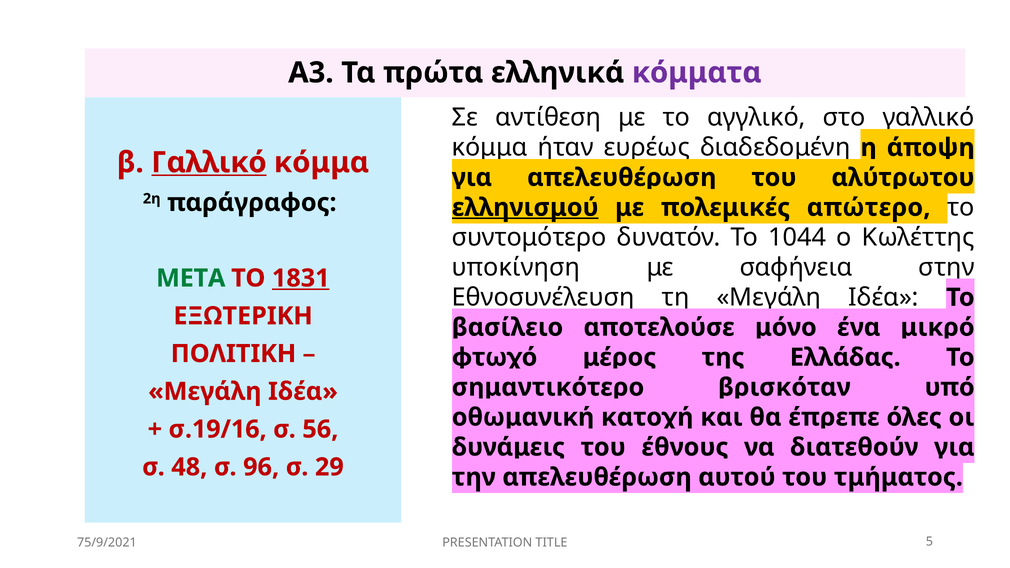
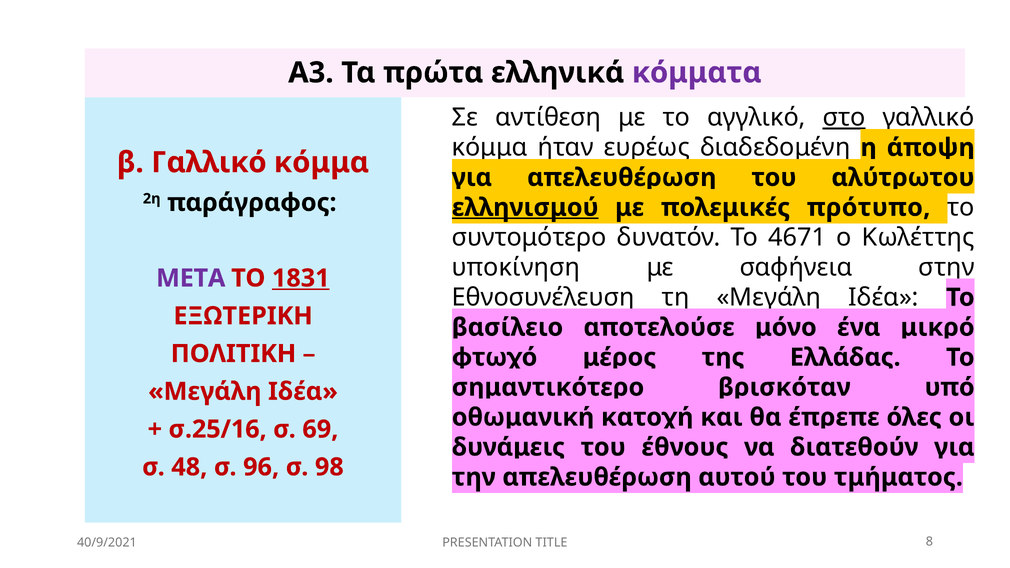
στο underline: none -> present
Γαλλικό at (209, 163) underline: present -> none
απώτερο: απώτερο -> πρότυπο
1044: 1044 -> 4671
ΜΕΤΑ colour: green -> purple
σ.19/16: σ.19/16 -> σ.25/16
56: 56 -> 69
29: 29 -> 98
75/9/2021: 75/9/2021 -> 40/9/2021
5: 5 -> 8
